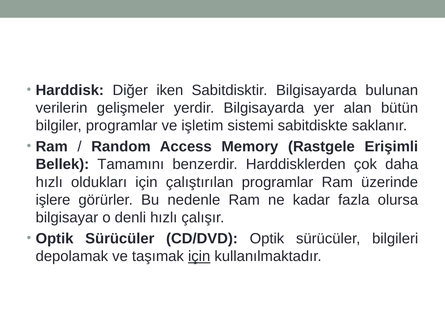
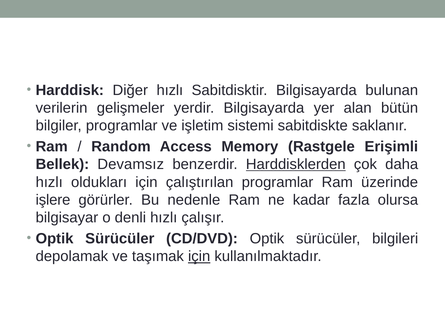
Diğer iken: iken -> hızlı
Tamamını: Tamamını -> Devamsız
Harddisklerden underline: none -> present
